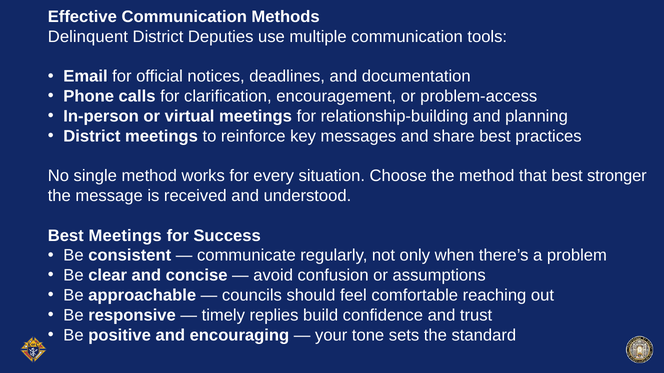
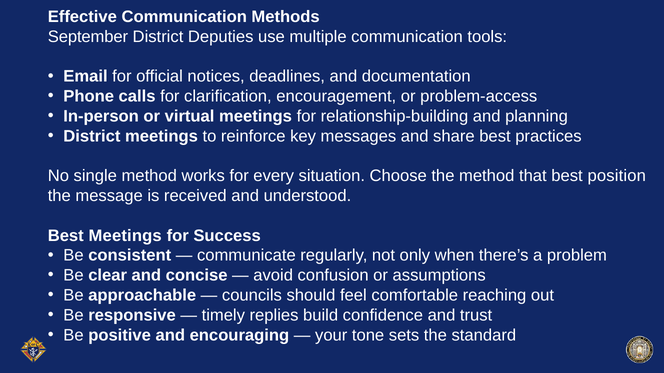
Delinquent: Delinquent -> September
stronger: stronger -> position
